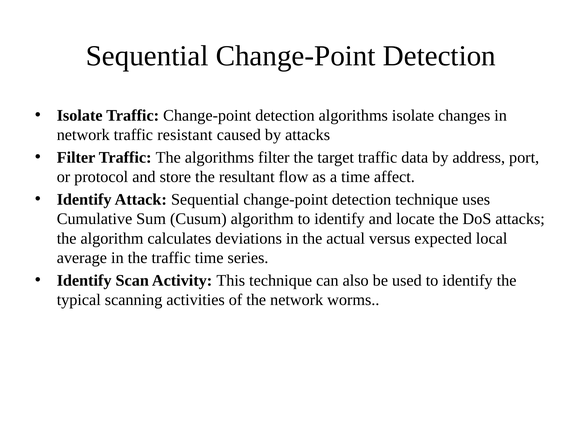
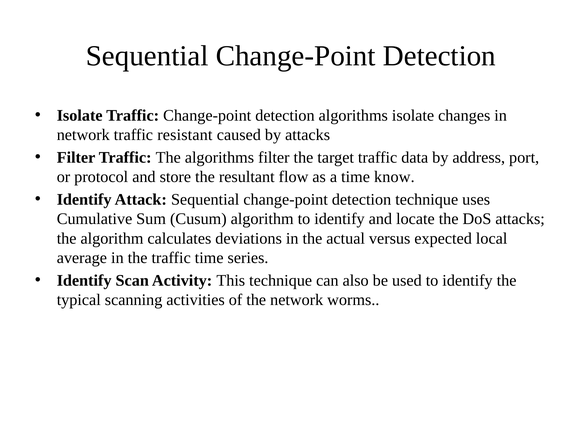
affect: affect -> know
